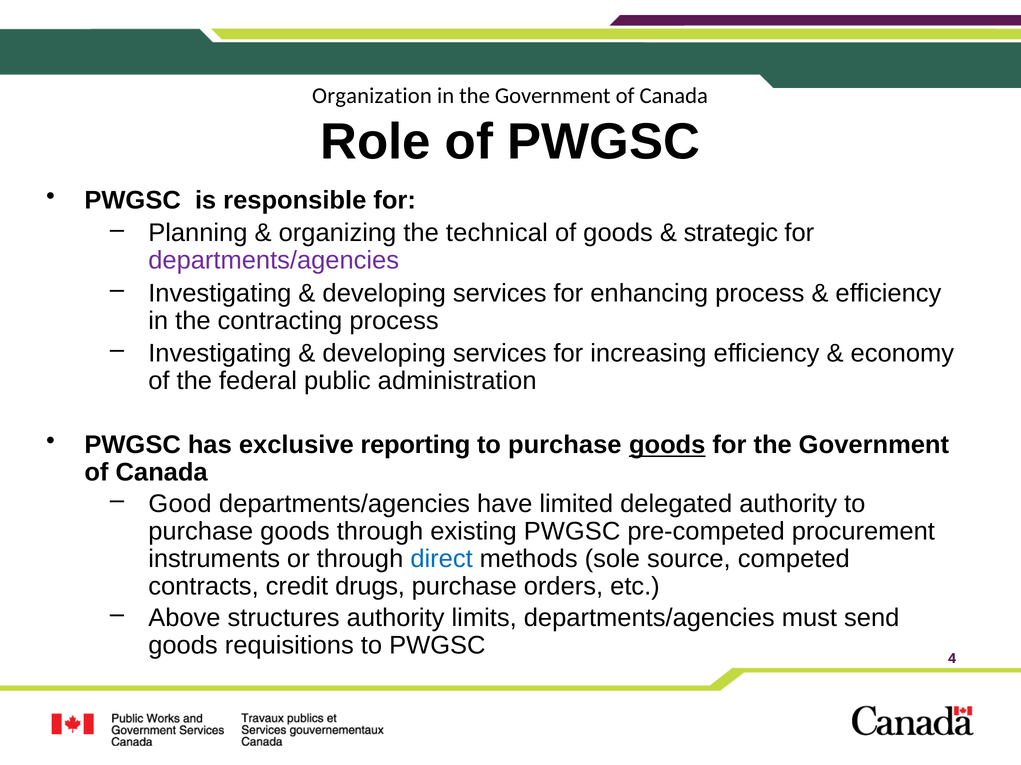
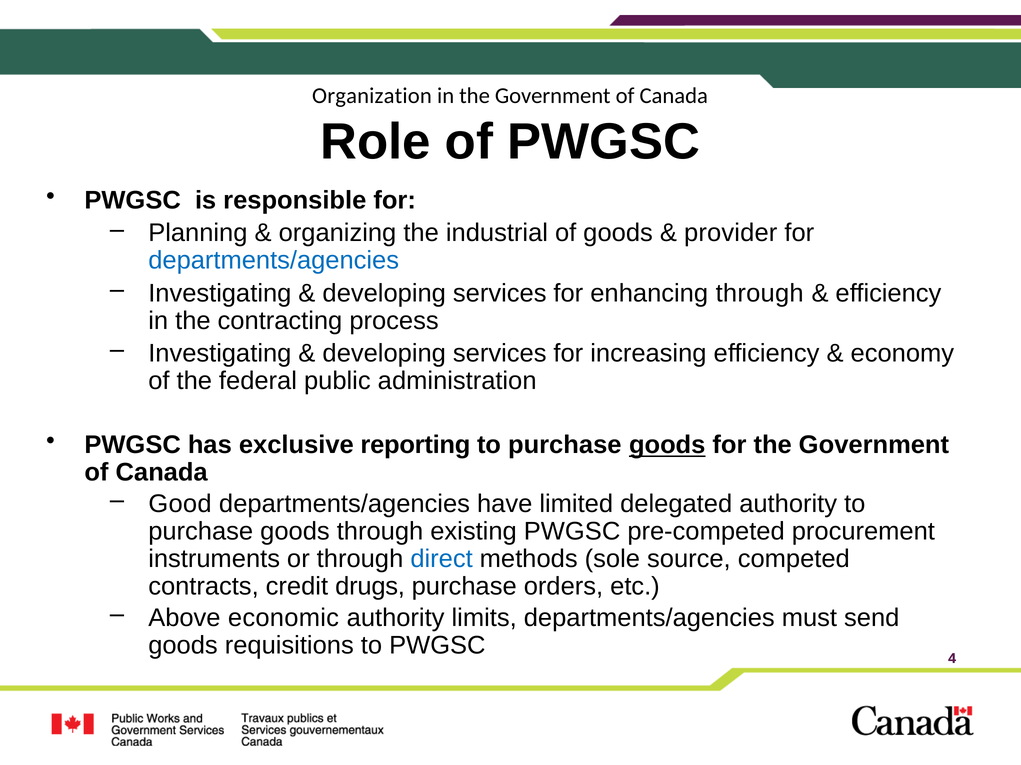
technical: technical -> industrial
strategic: strategic -> provider
departments/agencies at (274, 261) colour: purple -> blue
enhancing process: process -> through
structures: structures -> economic
